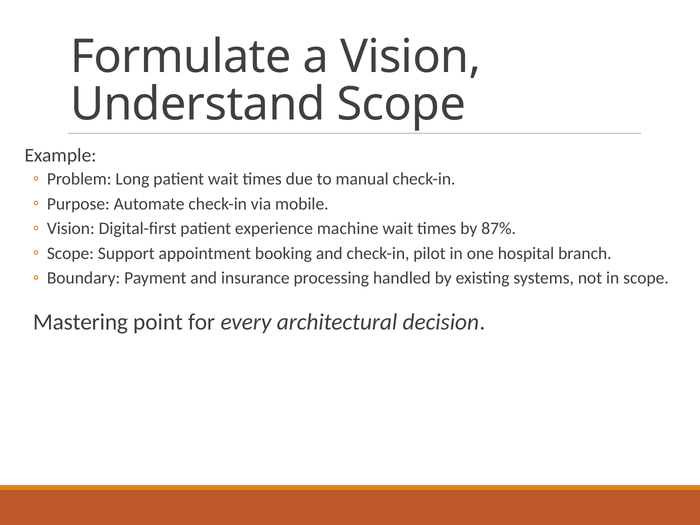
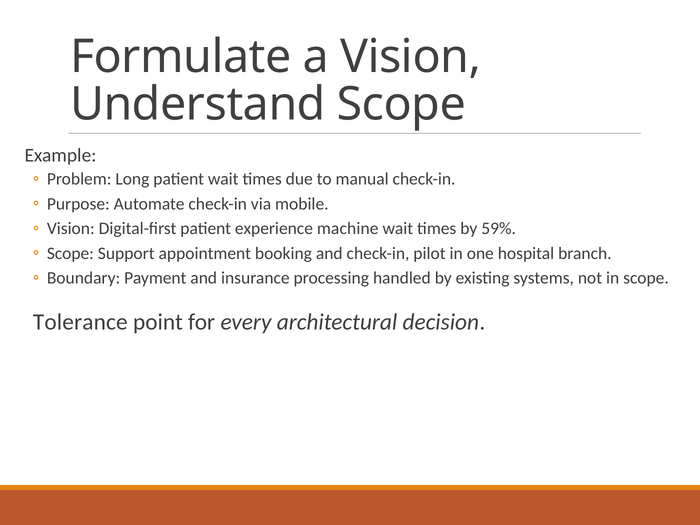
87%: 87% -> 59%
Mastering: Mastering -> Tolerance
